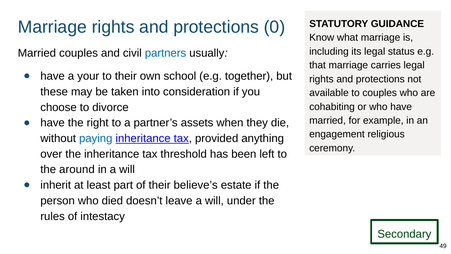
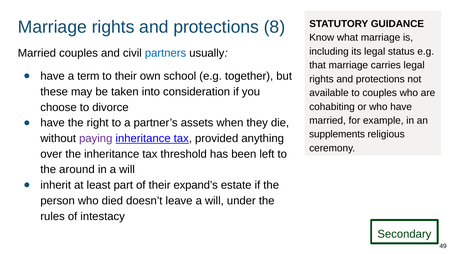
0: 0 -> 8
your: your -> term
engagement: engagement -> supplements
paying colour: blue -> purple
believe’s: believe’s -> expand’s
